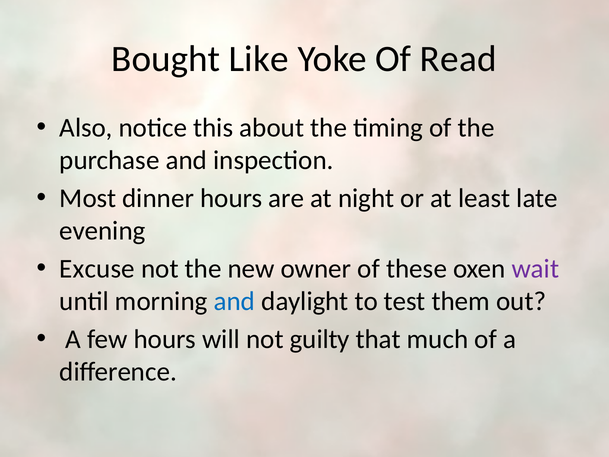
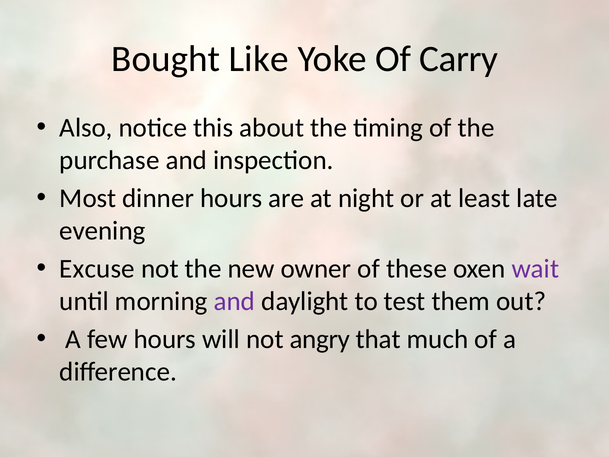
Read: Read -> Carry
and at (234, 301) colour: blue -> purple
guilty: guilty -> angry
